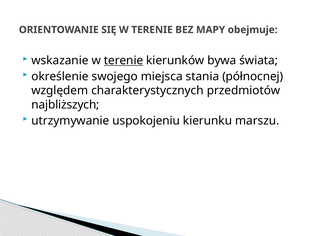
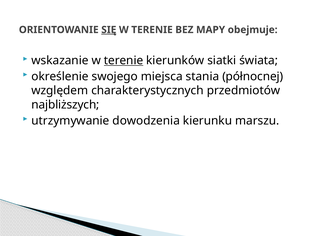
SIĘ underline: none -> present
bywa: bywa -> siatki
uspokojeniu: uspokojeniu -> dowodzenia
